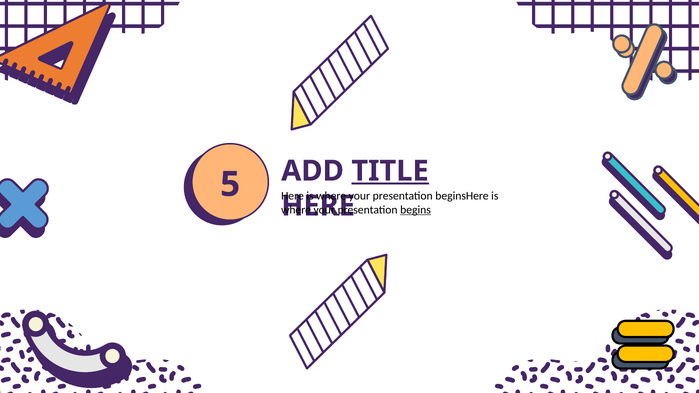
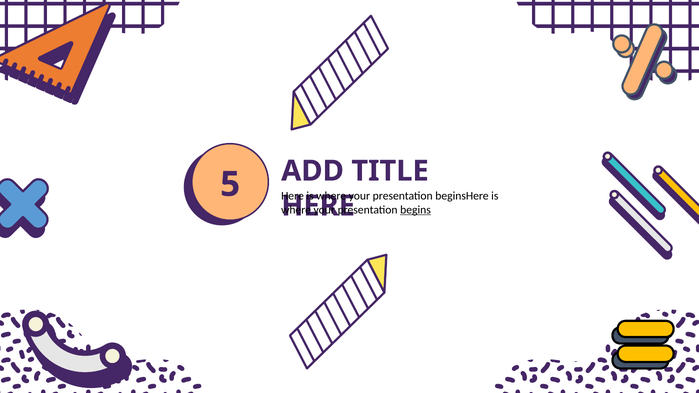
TITLE underline: present -> none
